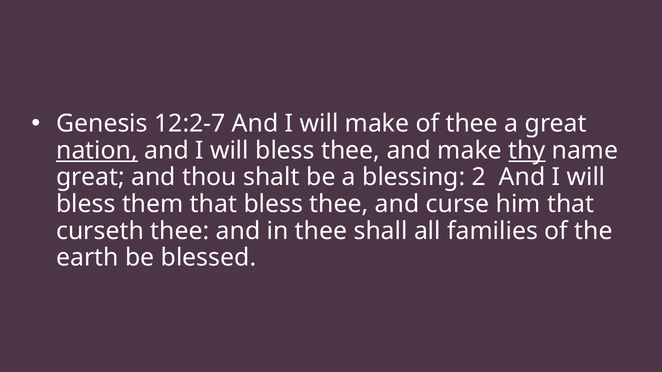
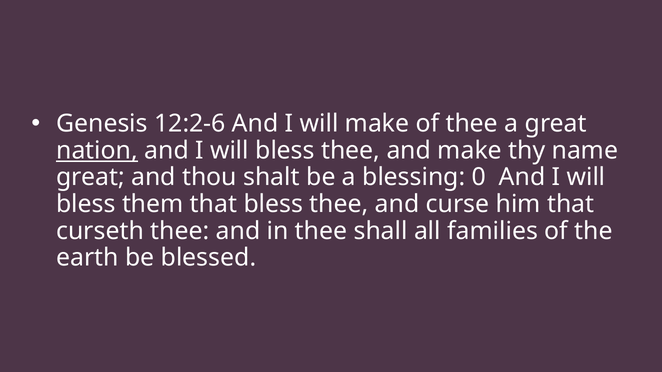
12:2-7: 12:2-7 -> 12:2-6
thy underline: present -> none
2: 2 -> 0
